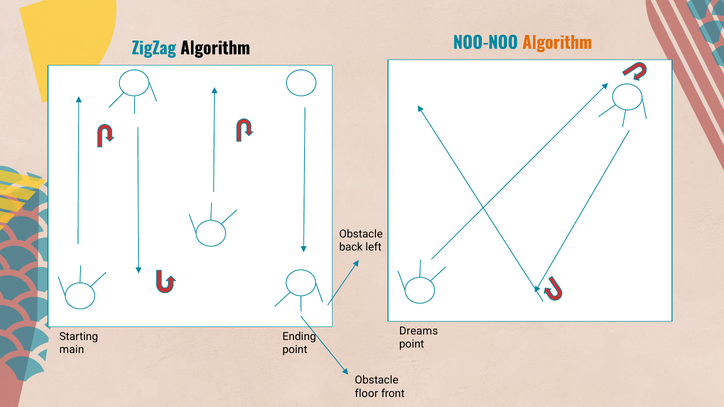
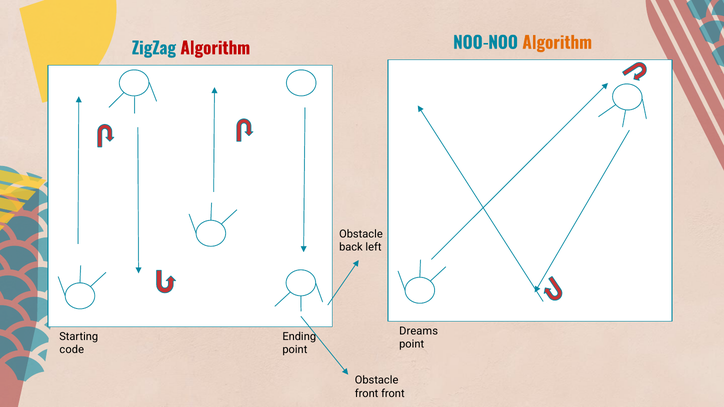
Algorithm at (215, 49) colour: black -> red
main: main -> code
floor at (367, 394): floor -> front
